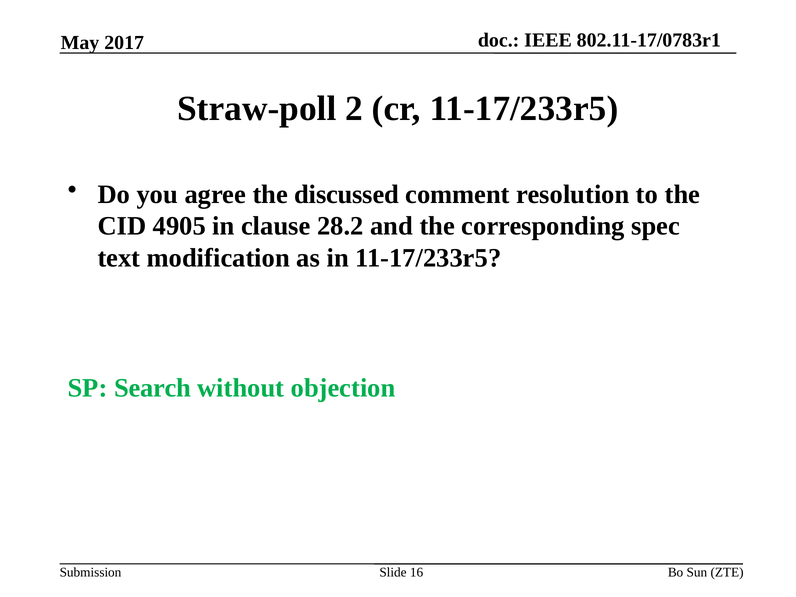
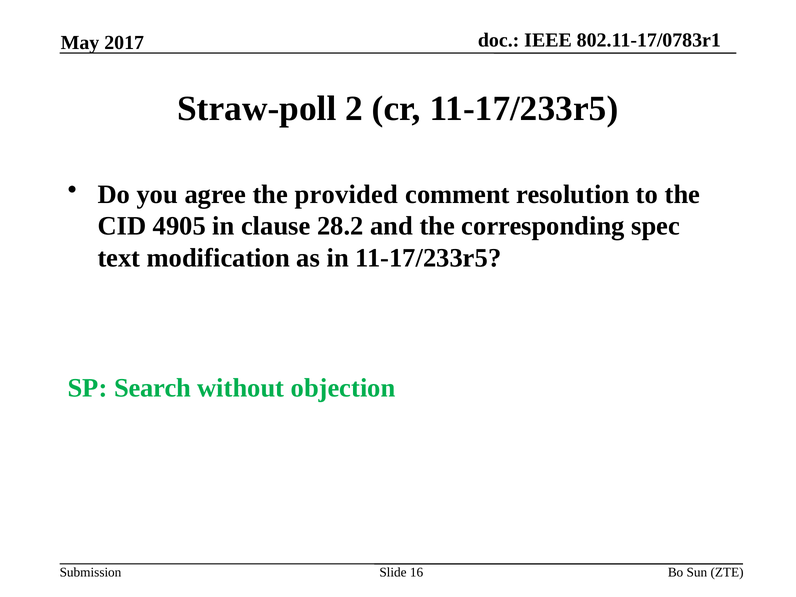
discussed: discussed -> provided
